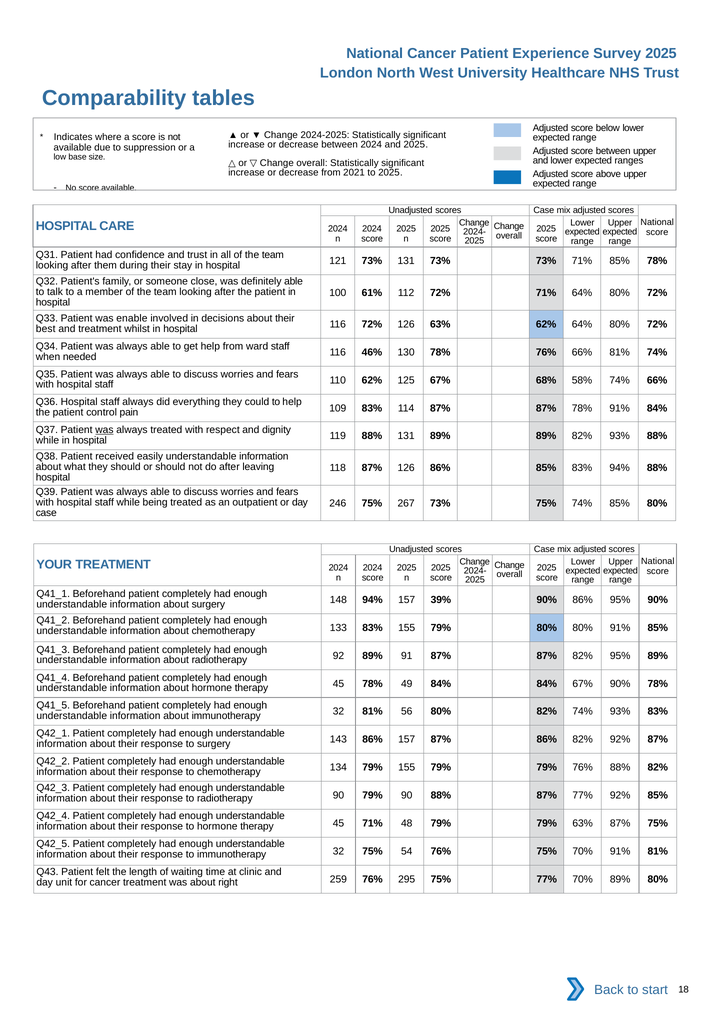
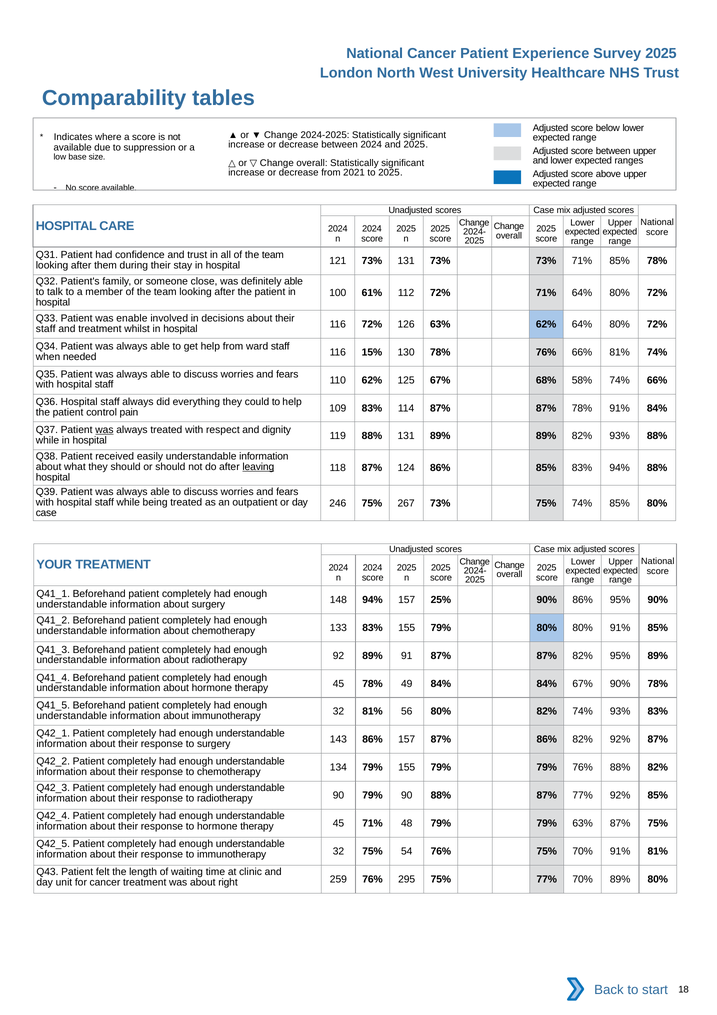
best at (46, 329): best -> staff
46%: 46% -> 15%
leaving underline: none -> present
87% 126: 126 -> 124
39%: 39% -> 25%
